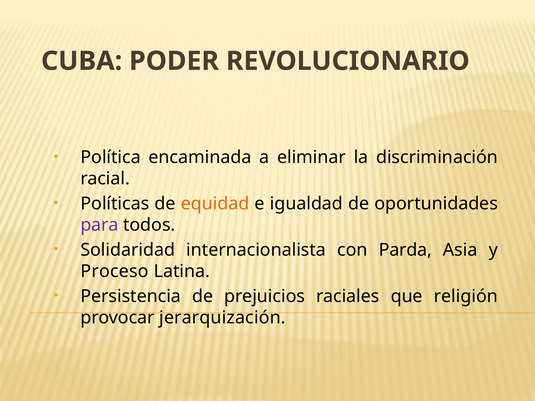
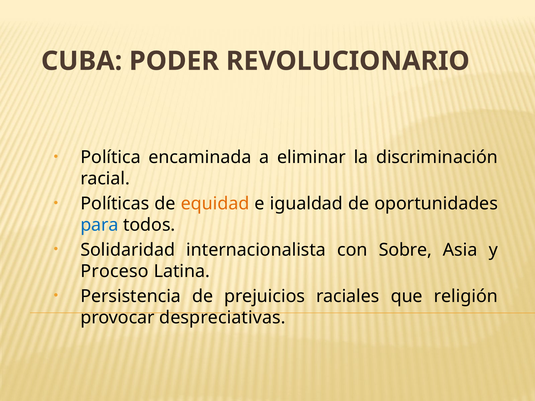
para colour: purple -> blue
Parda: Parda -> Sobre
jerarquización: jerarquización -> despreciativas
